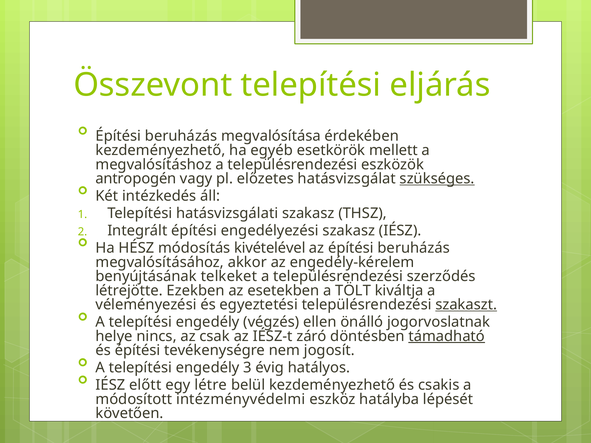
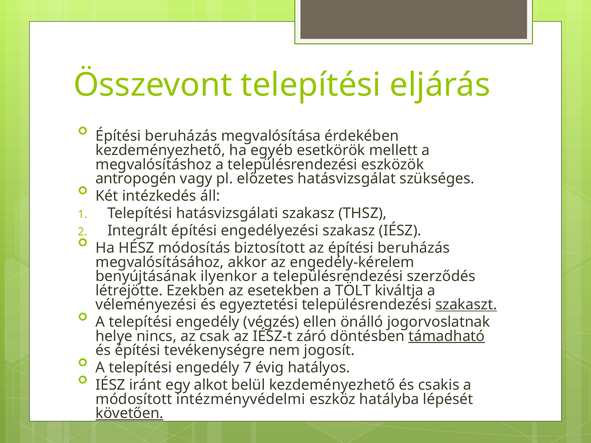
szükséges underline: present -> none
kivételével: kivételével -> biztosított
telkeket: telkeket -> ilyenkor
3: 3 -> 7
előtt: előtt -> iránt
létre: létre -> alkot
követően underline: none -> present
